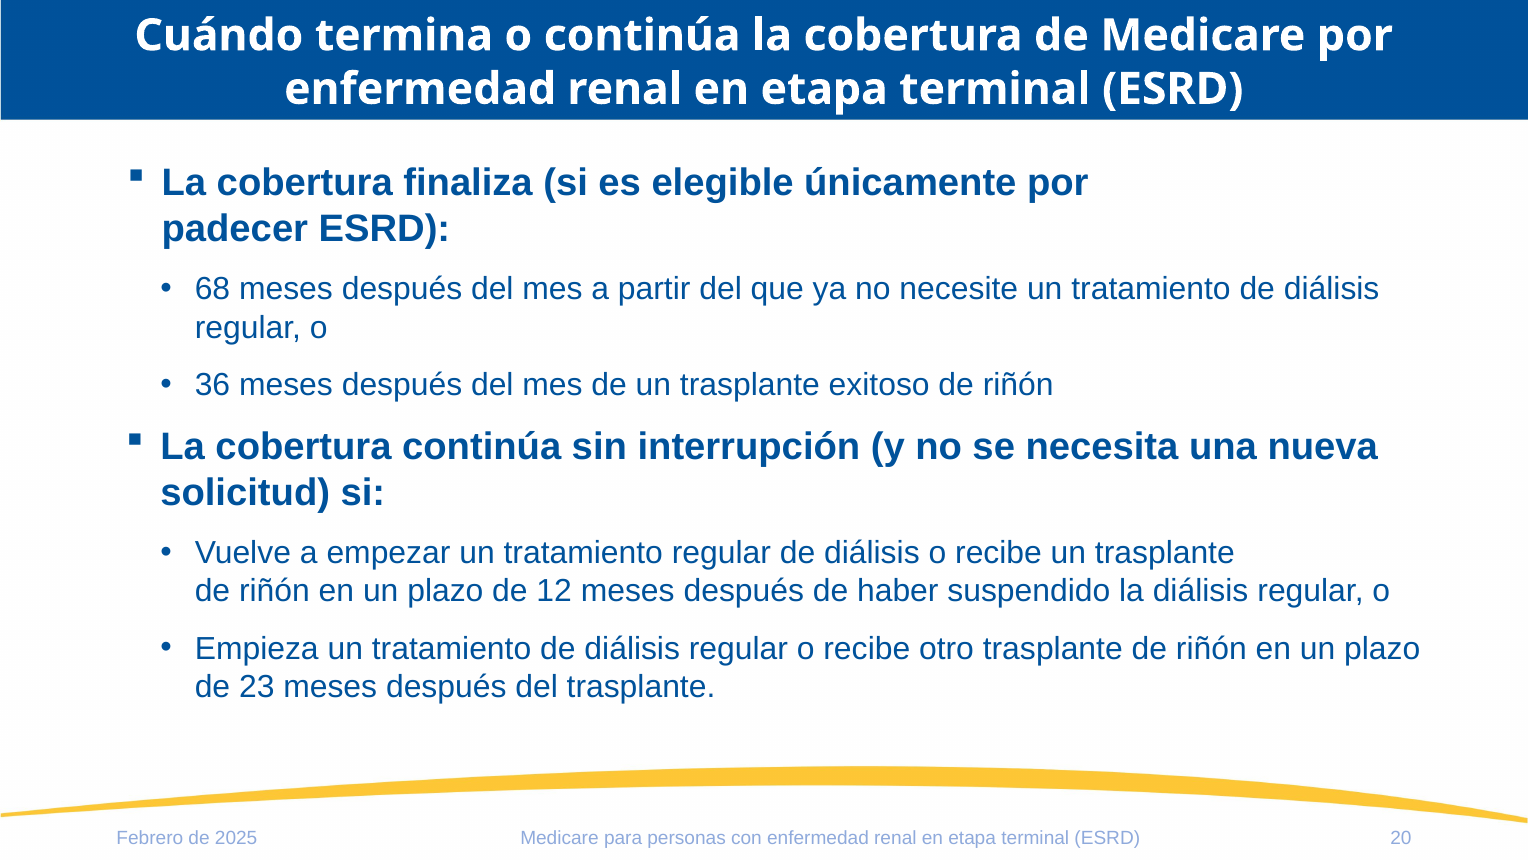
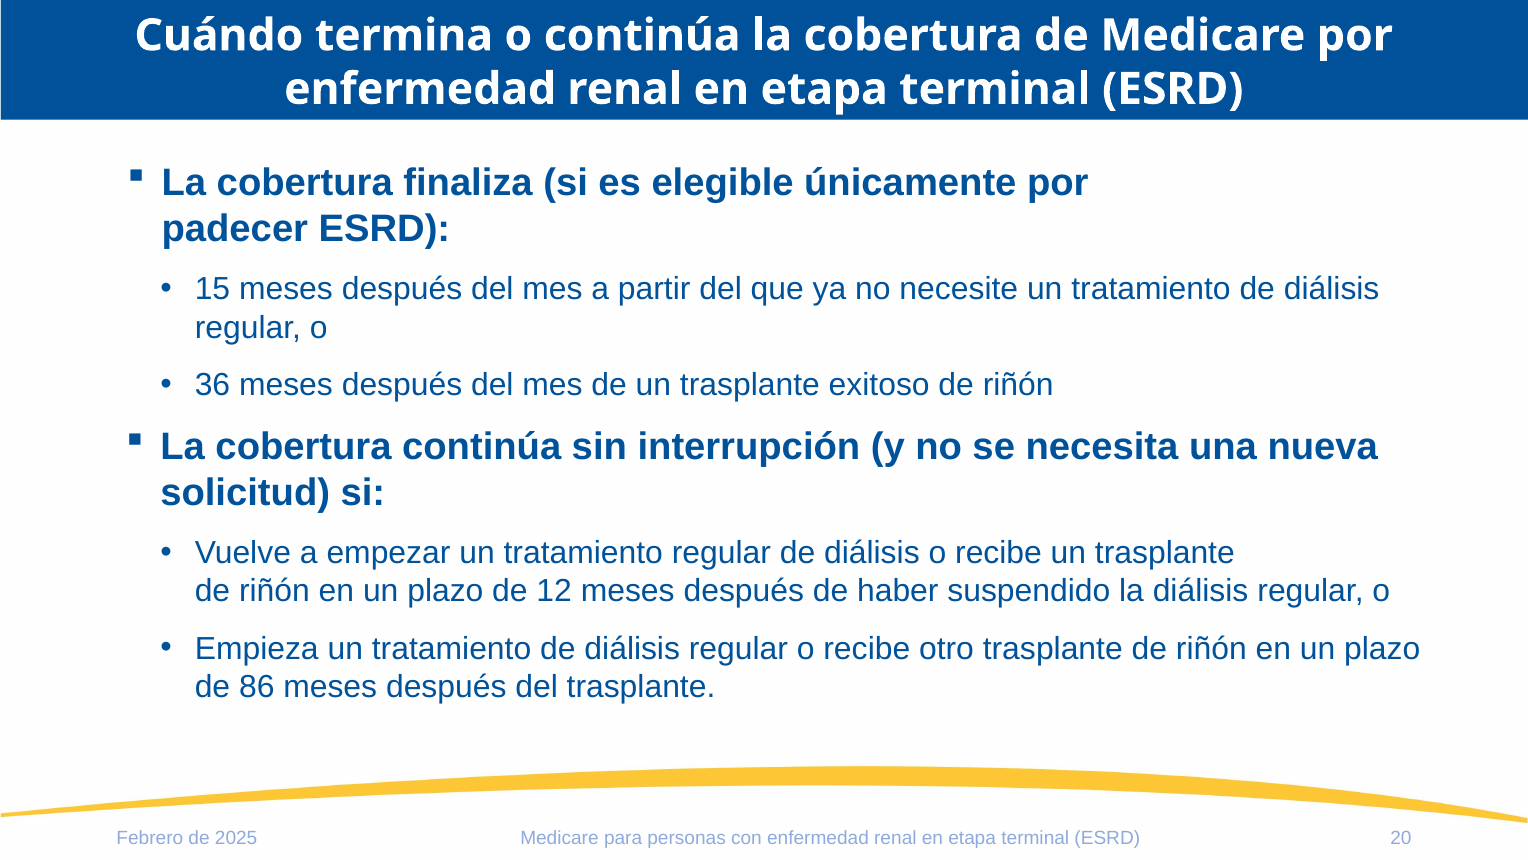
68: 68 -> 15
23: 23 -> 86
